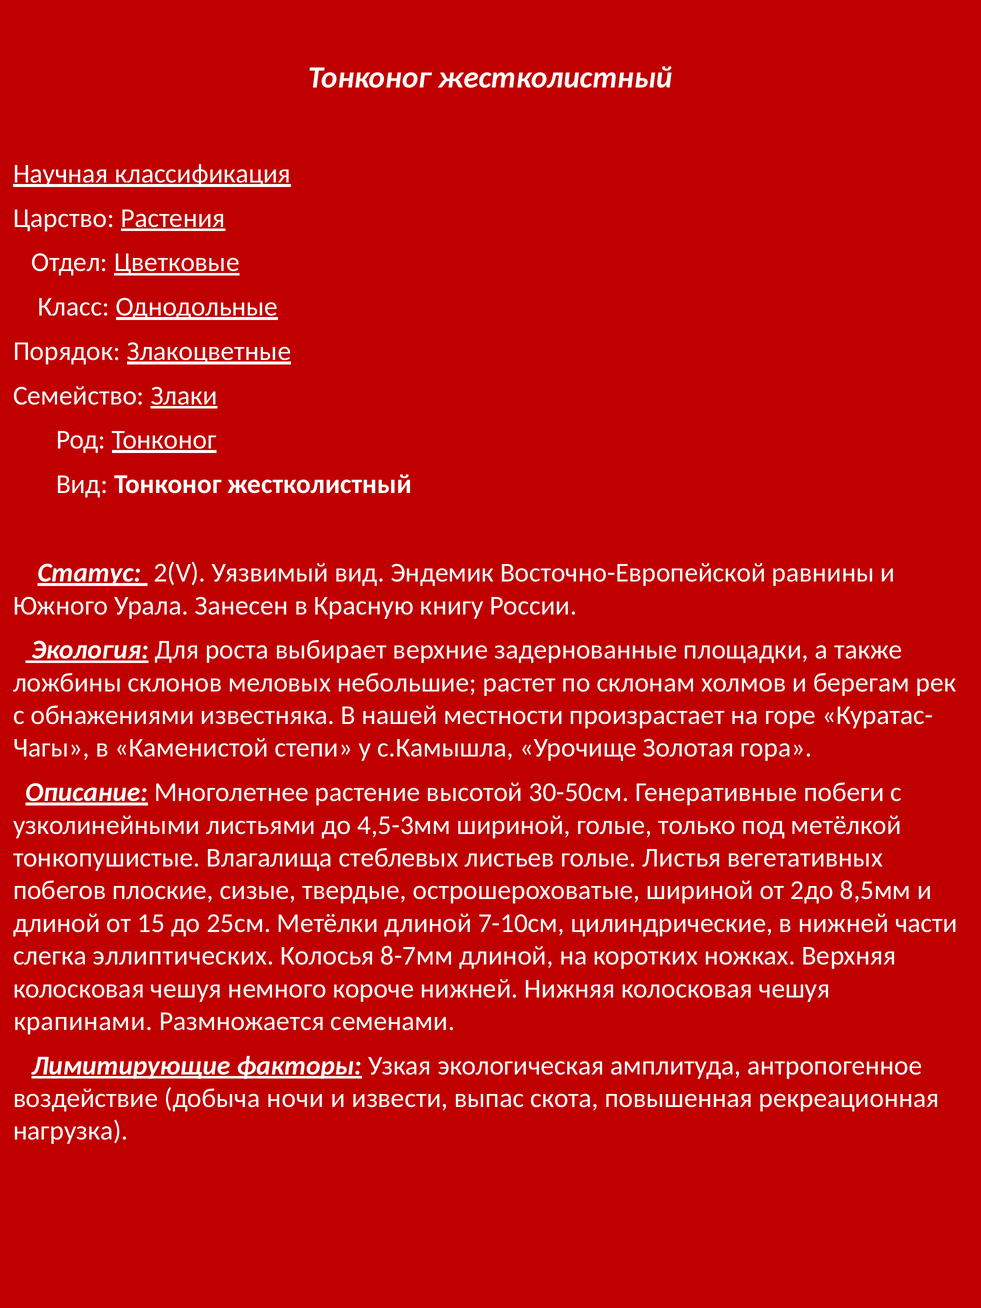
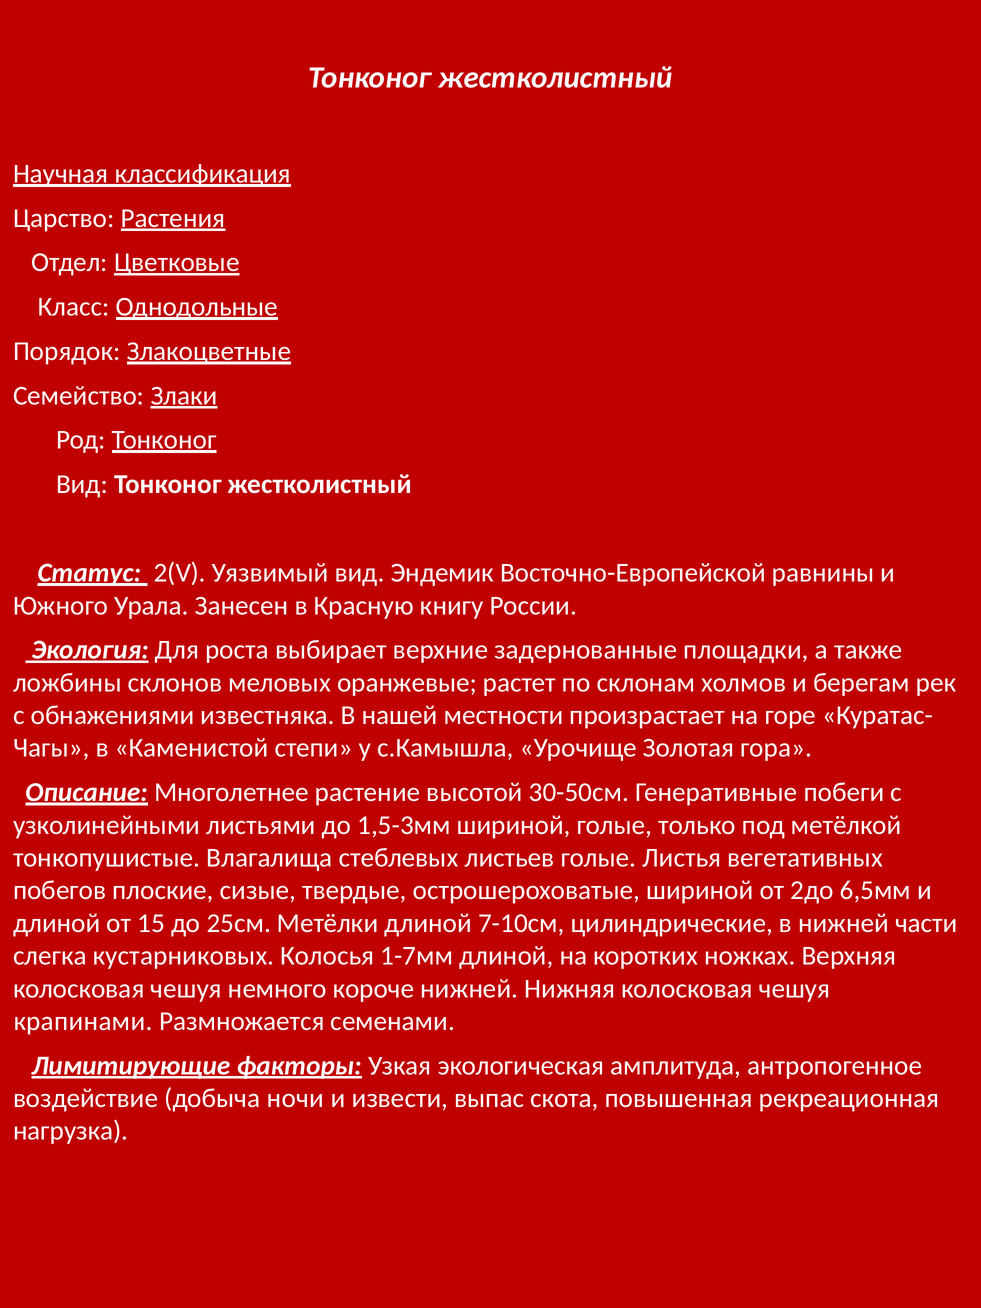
небольшие: небольшие -> оранжевые
4,5-3мм: 4,5-3мм -> 1,5-3мм
8,5мм: 8,5мм -> 6,5мм
эллиптических: эллиптических -> кустарниковых
8-7мм: 8-7мм -> 1-7мм
